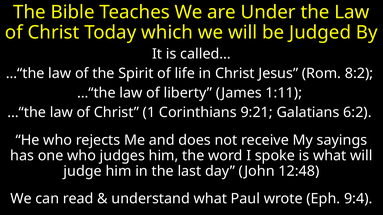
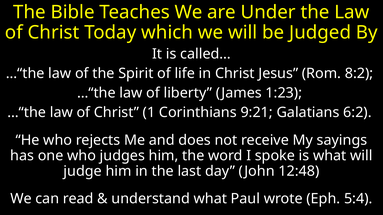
1:11: 1:11 -> 1:23
9:4: 9:4 -> 5:4
